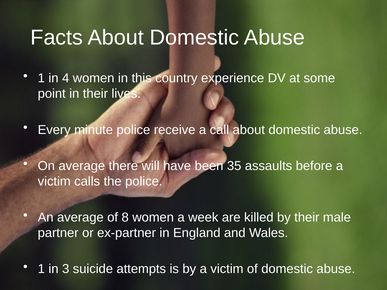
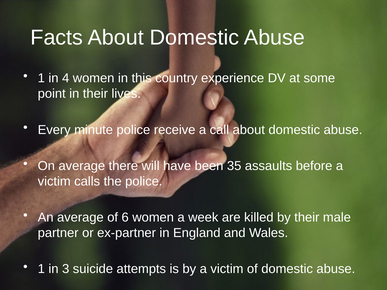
8: 8 -> 6
